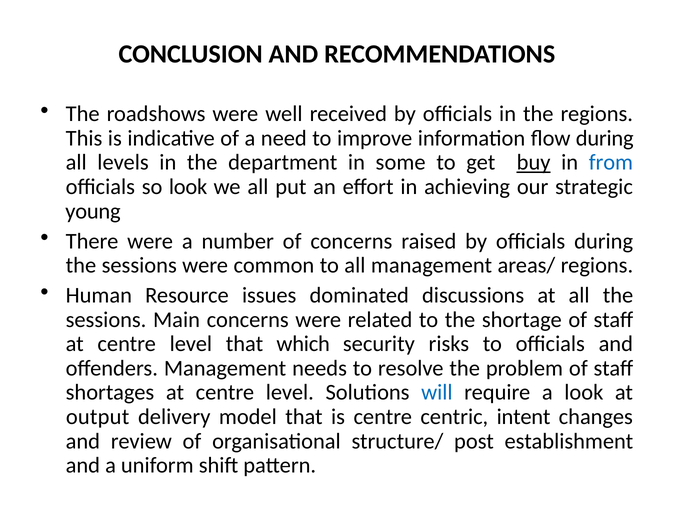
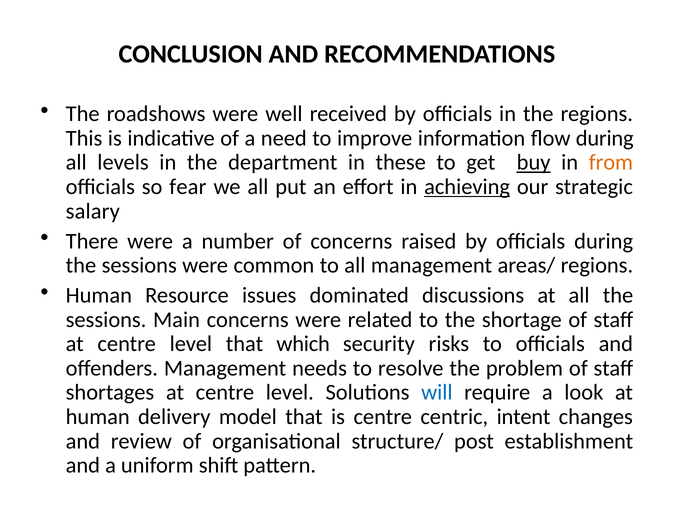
some: some -> these
from colour: blue -> orange
so look: look -> fear
achieving underline: none -> present
young: young -> salary
output at (98, 416): output -> human
